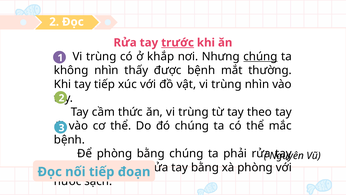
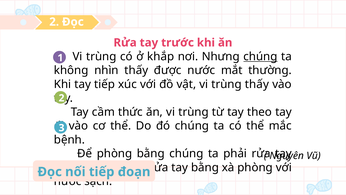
trước at (178, 43) underline: present -> none
được bệnh: bệnh -> nước
trùng nhìn: nhìn -> thấy
